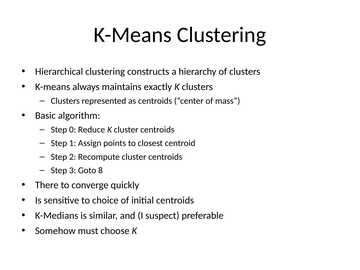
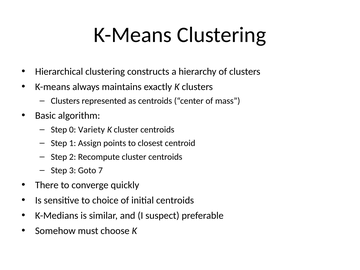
Reduce: Reduce -> Variety
8: 8 -> 7
